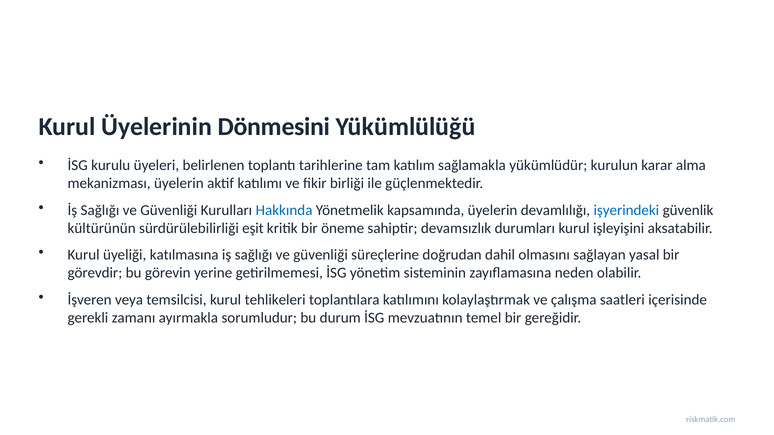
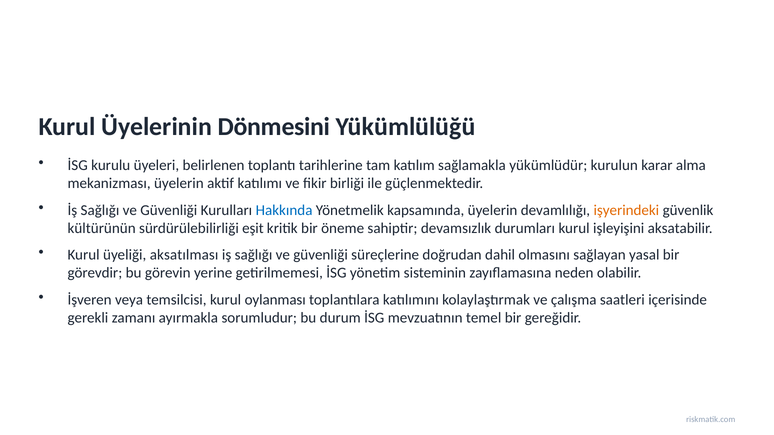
işyerindeki colour: blue -> orange
katılmasına: katılmasına -> aksatılması
tehlikeleri: tehlikeleri -> oylanması
